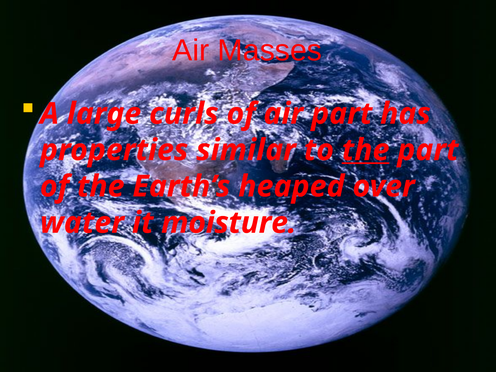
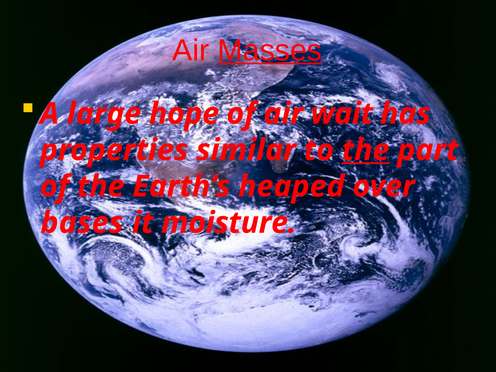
Masses underline: none -> present
curls: curls -> hope
air part: part -> wait
water: water -> bases
